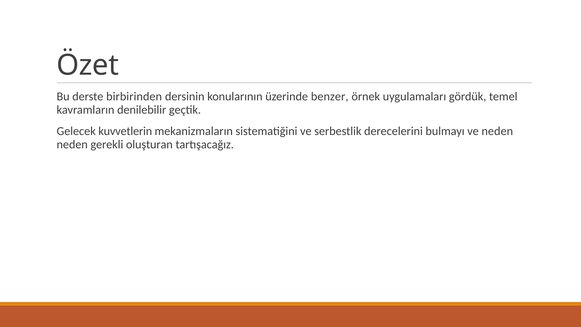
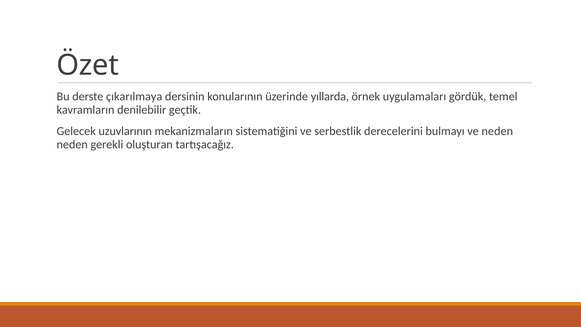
birbirinden: birbirinden -> çıkarılmaya
benzer: benzer -> yıllarda
kuvvetlerin: kuvvetlerin -> uzuvlarının
